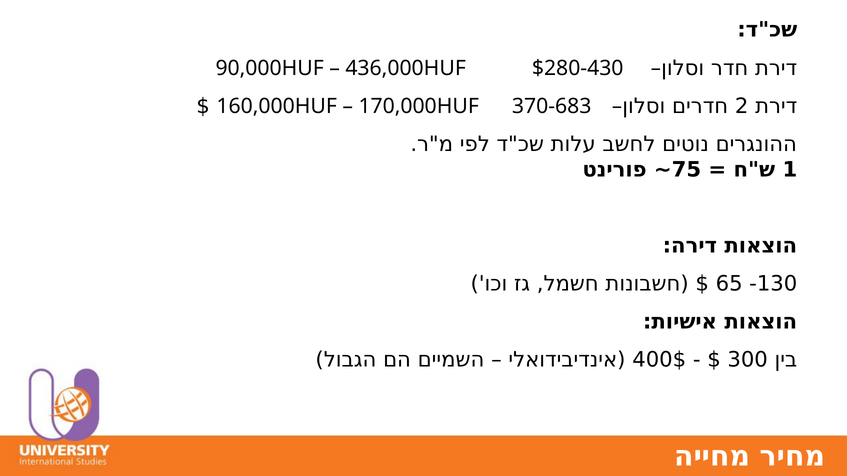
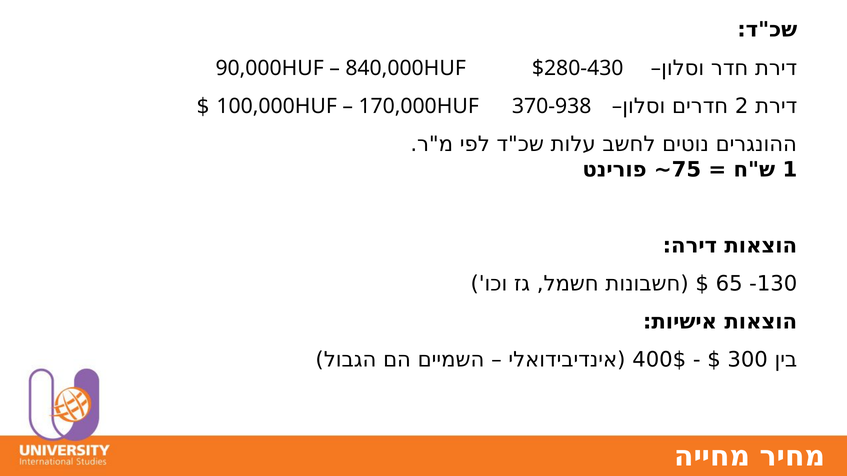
436,000HUF: 436,000HUF -> 840,000HUF
160,000HUF: 160,000HUF -> 100,000HUF
370-683: 370-683 -> 370-938
